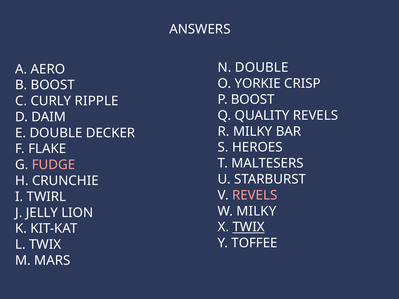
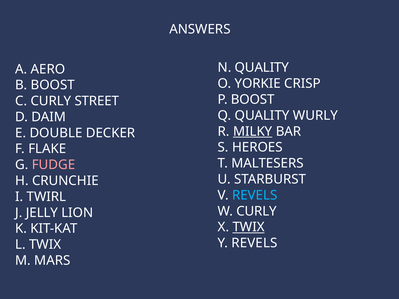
N DOUBLE: DOUBLE -> QUALITY
RIPPLE: RIPPLE -> STREET
QUALITY REVELS: REVELS -> WURLY
MILKY at (253, 132) underline: none -> present
REVELS at (255, 195) colour: pink -> light blue
W MILKY: MILKY -> CURLY
Y TOFFEE: TOFFEE -> REVELS
